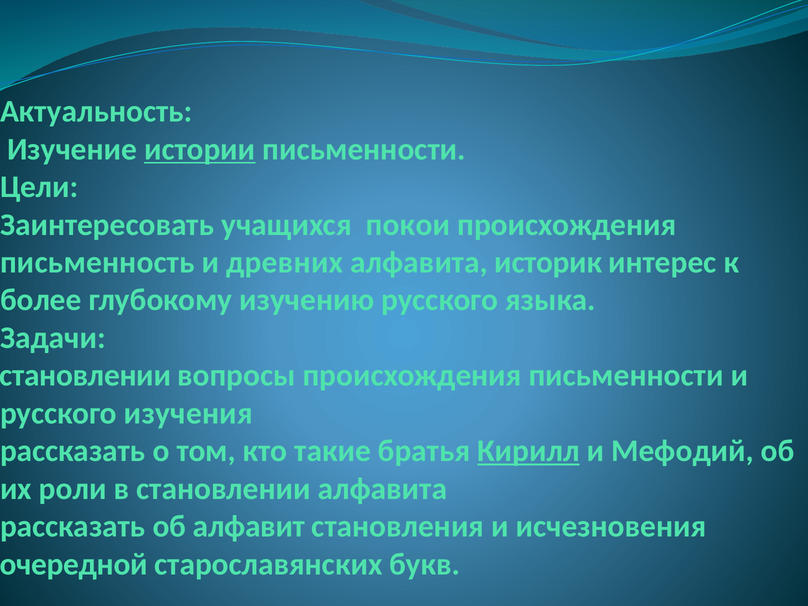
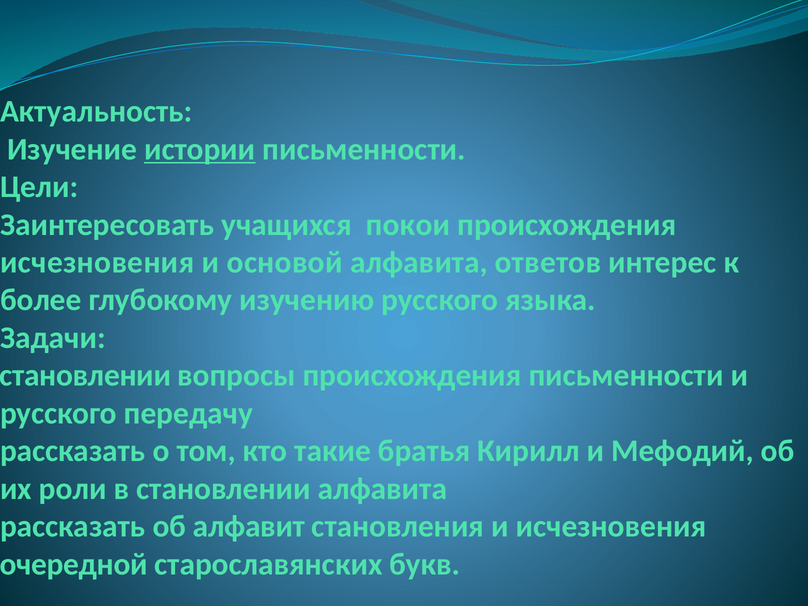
письменность at (97, 262): письменность -> исчезновения
древних: древних -> основой
историк: историк -> ответов
изучения: изучения -> передачу
Кирилл underline: present -> none
